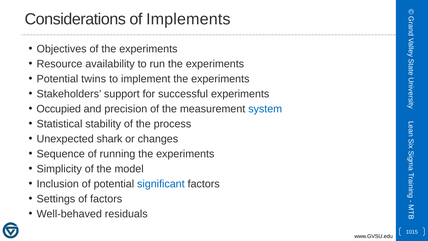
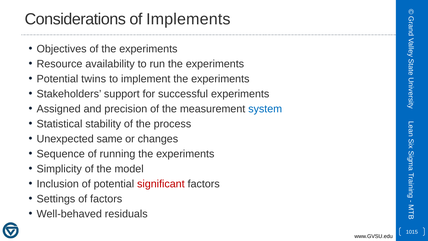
Occupied: Occupied -> Assigned
shark: shark -> same
significant colour: blue -> red
